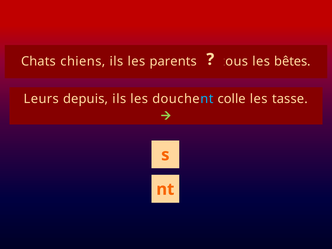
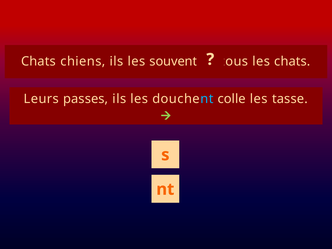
parents: parents -> souvent
les bêtes: bêtes -> chats
depuis: depuis -> passes
